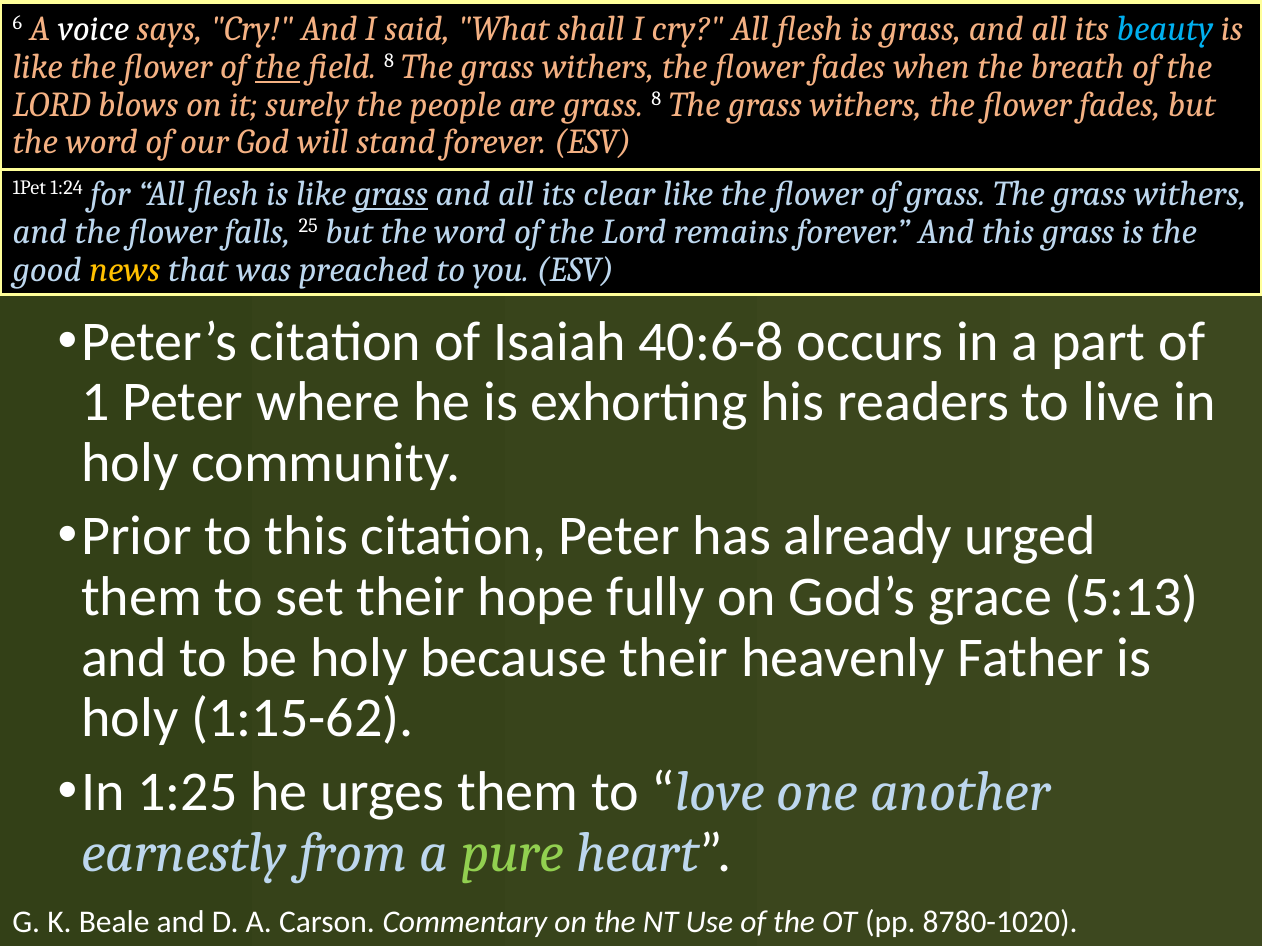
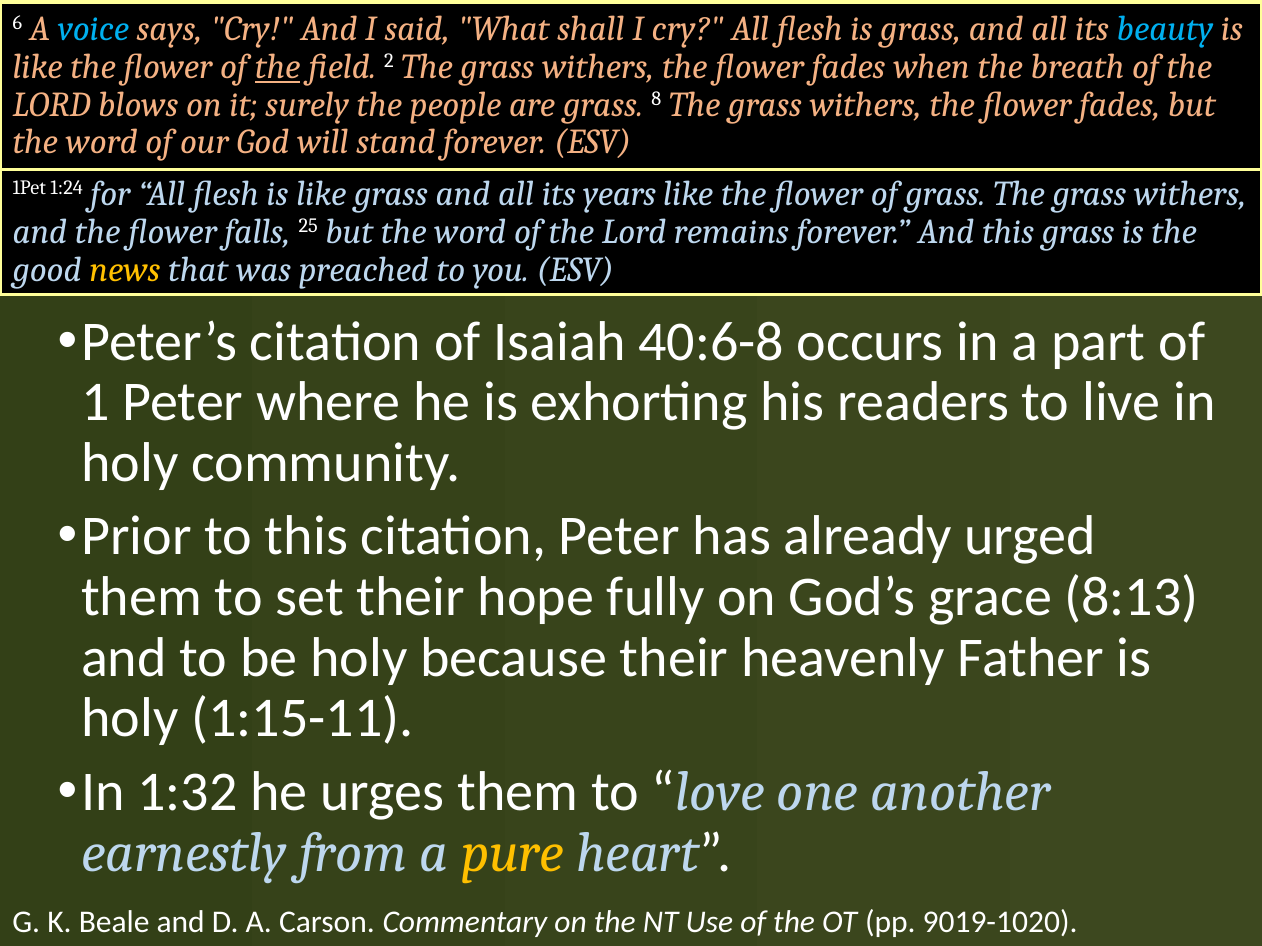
voice colour: white -> light blue
field 8: 8 -> 2
grass at (391, 194) underline: present -> none
clear: clear -> years
5:13: 5:13 -> 8:13
1:15-62: 1:15-62 -> 1:15-11
1:25: 1:25 -> 1:32
pure colour: light green -> yellow
8780-1020: 8780-1020 -> 9019-1020
